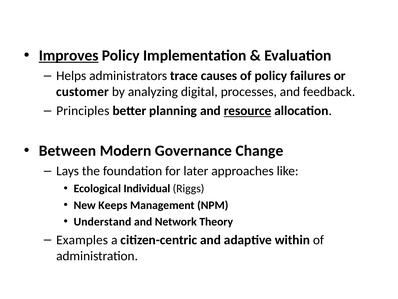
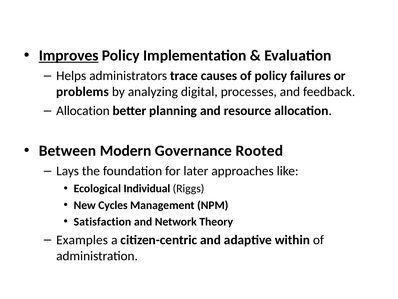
customer: customer -> problems
Principles at (83, 111): Principles -> Allocation
resource underline: present -> none
Change: Change -> Rooted
Keeps: Keeps -> Cycles
Understand: Understand -> Satisfaction
